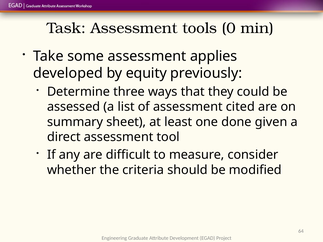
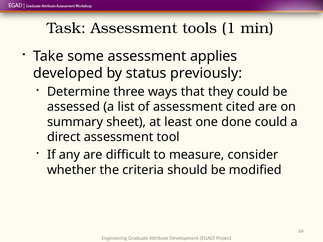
0: 0 -> 1
equity: equity -> status
done given: given -> could
